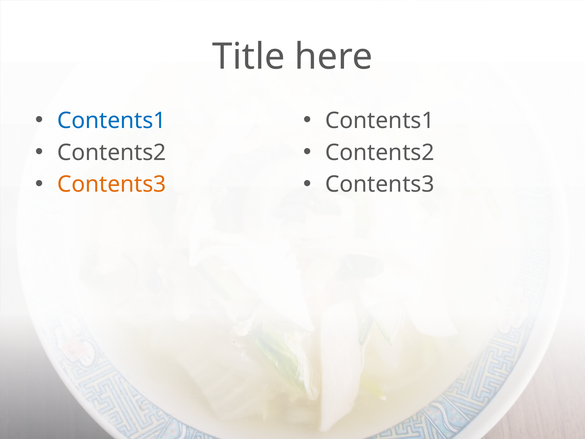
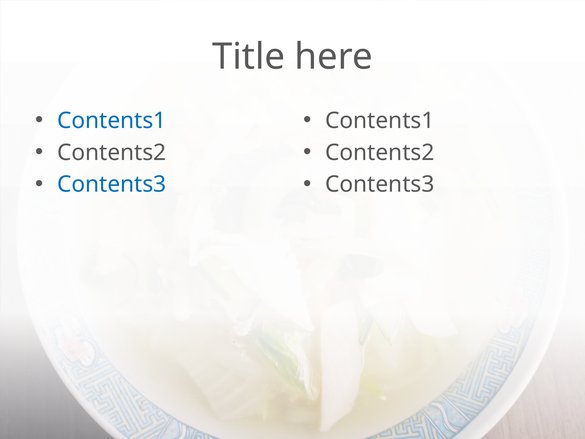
Contents3 at (112, 184) colour: orange -> blue
